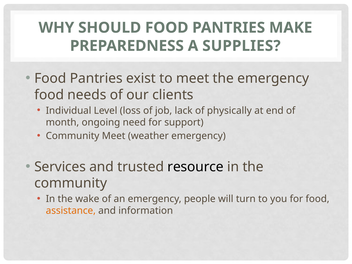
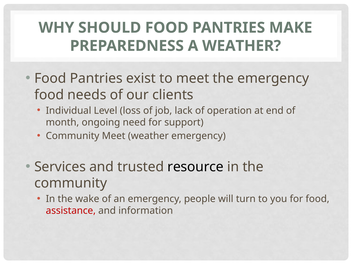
A SUPPLIES: SUPPLIES -> WEATHER
physically: physically -> operation
assistance colour: orange -> red
